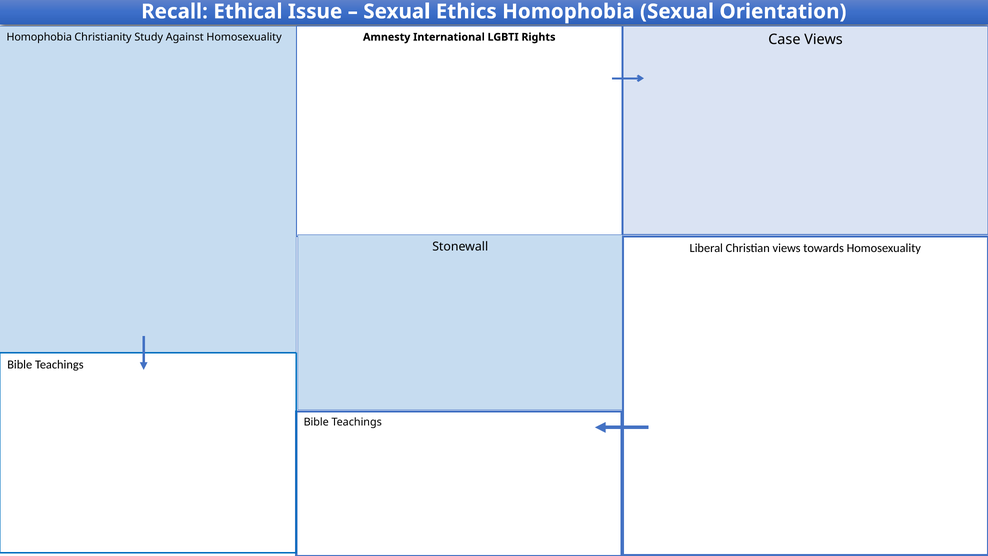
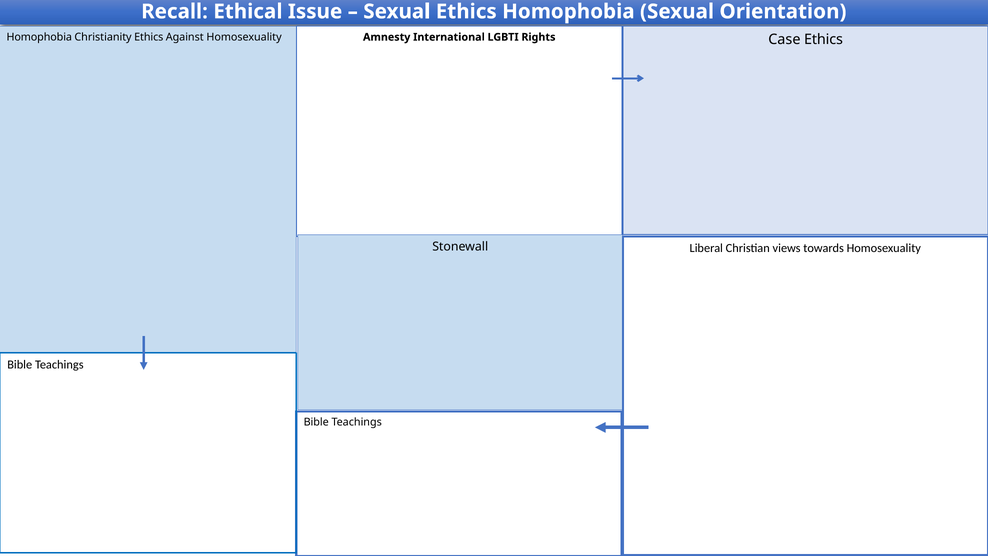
Christianity Study: Study -> Ethics
Case Views: Views -> Ethics
